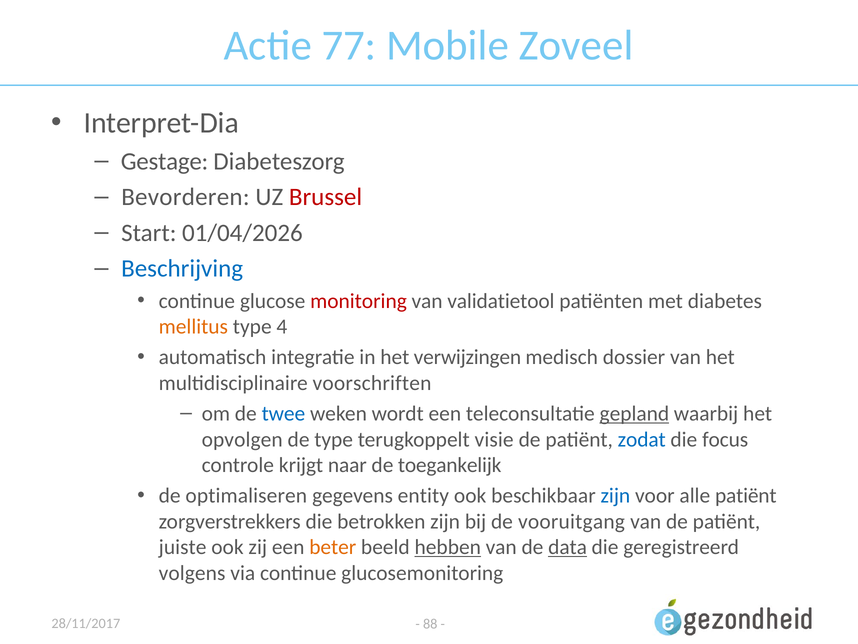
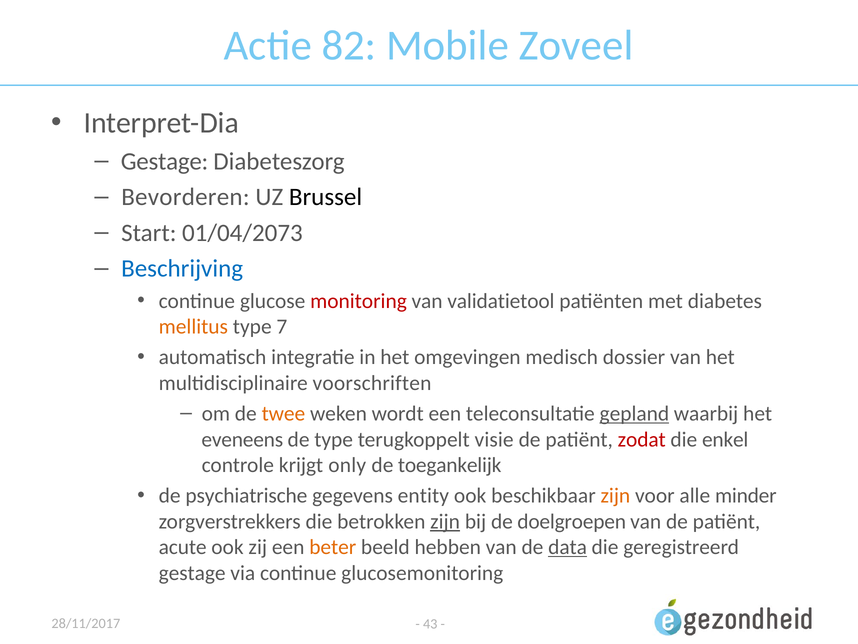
77: 77 -> 82
Brussel colour: red -> black
01/04/2026: 01/04/2026 -> 01/04/2073
4: 4 -> 7
verwijzingen: verwijzingen -> omgevingen
twee colour: blue -> orange
opvolgen: opvolgen -> eveneens
zodat colour: blue -> red
focus: focus -> enkel
naar: naar -> only
optimaliseren: optimaliseren -> psychiatrische
zijn at (615, 495) colour: blue -> orange
alle patiënt: patiënt -> minder
zijn at (445, 521) underline: none -> present
vooruitgang: vooruitgang -> doelgroepen
juiste: juiste -> acute
hebben underline: present -> none
volgens at (192, 573): volgens -> gestage
88: 88 -> 43
